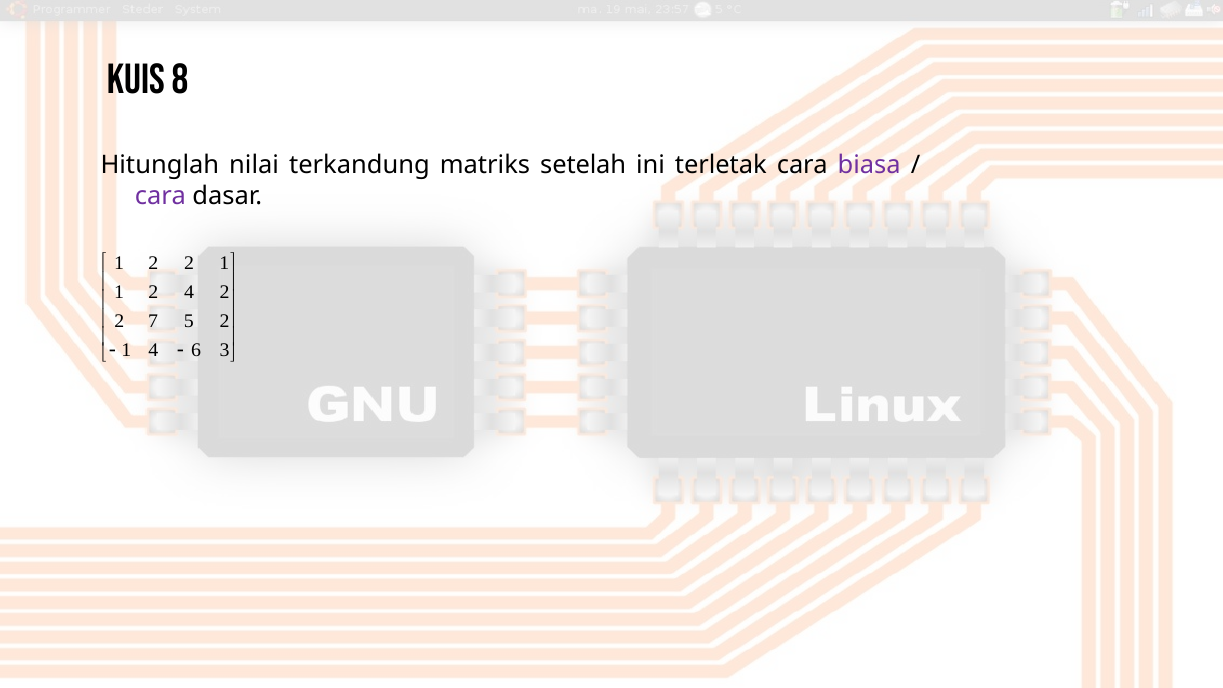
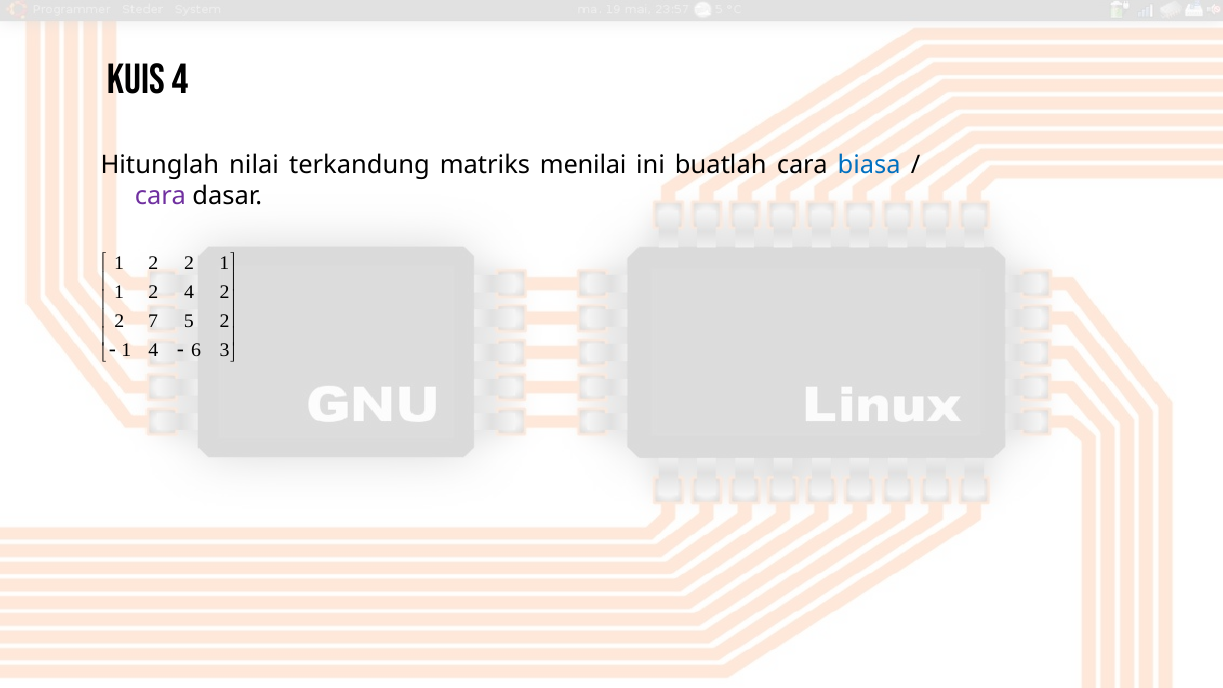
KUIS 8: 8 -> 4
setelah: setelah -> menilai
terletak: terletak -> buatlah
biasa colour: purple -> blue
